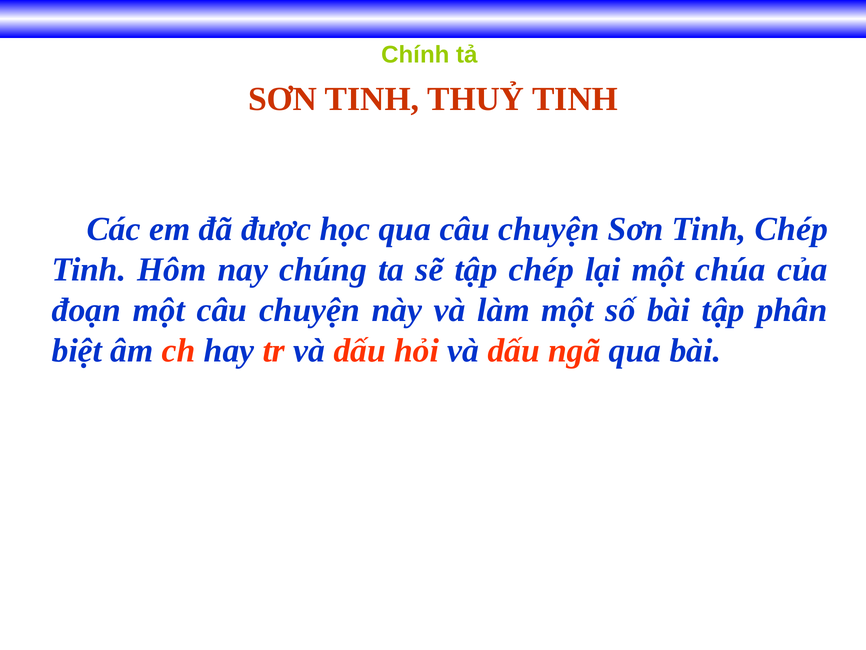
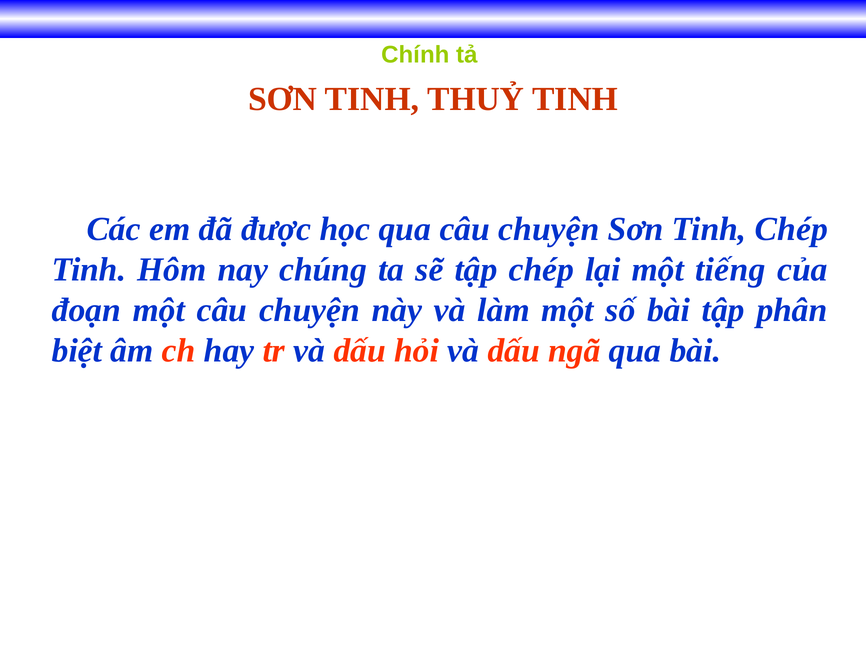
chúa: chúa -> tiếng
